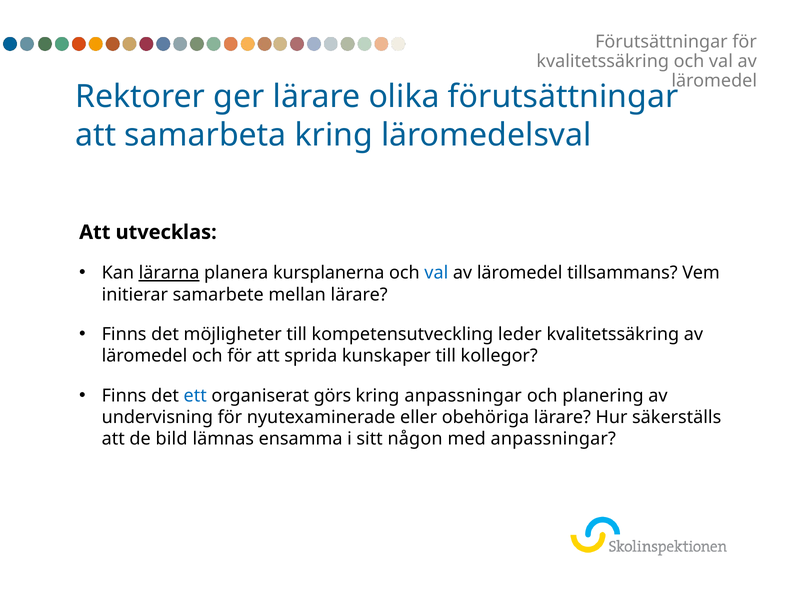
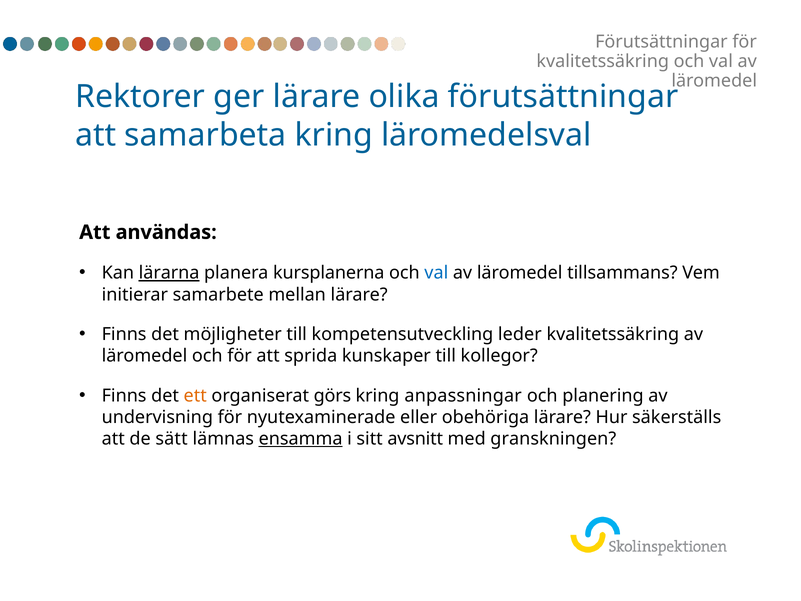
utvecklas: utvecklas -> användas
ett colour: blue -> orange
bild: bild -> sätt
ensamma underline: none -> present
någon: någon -> avsnitt
med anpassningar: anpassningar -> granskningen
